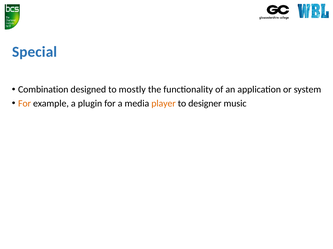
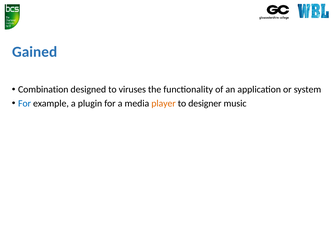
Special: Special -> Gained
mostly: mostly -> viruses
For at (25, 104) colour: orange -> blue
